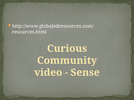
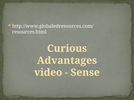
Community: Community -> Advantages
